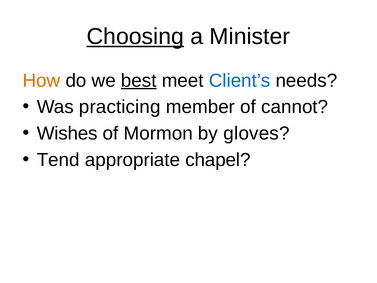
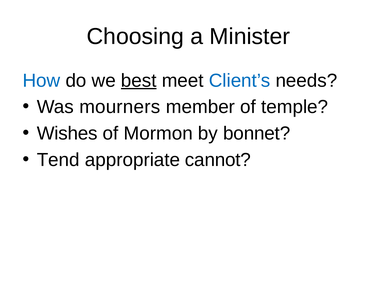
Choosing underline: present -> none
How colour: orange -> blue
practicing: practicing -> mourners
cannot: cannot -> temple
gloves: gloves -> bonnet
chapel: chapel -> cannot
